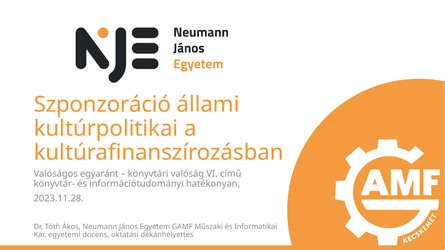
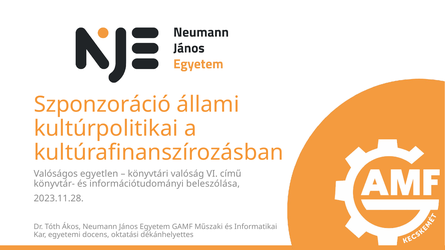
egyaránt: egyaránt -> egyetlen
hatékonyan: hatékonyan -> beleszólása
